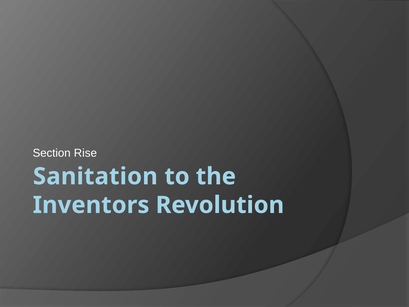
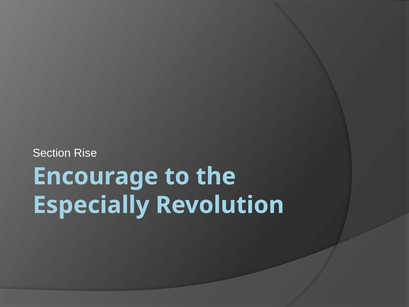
Sanitation: Sanitation -> Encourage
Inventors: Inventors -> Especially
